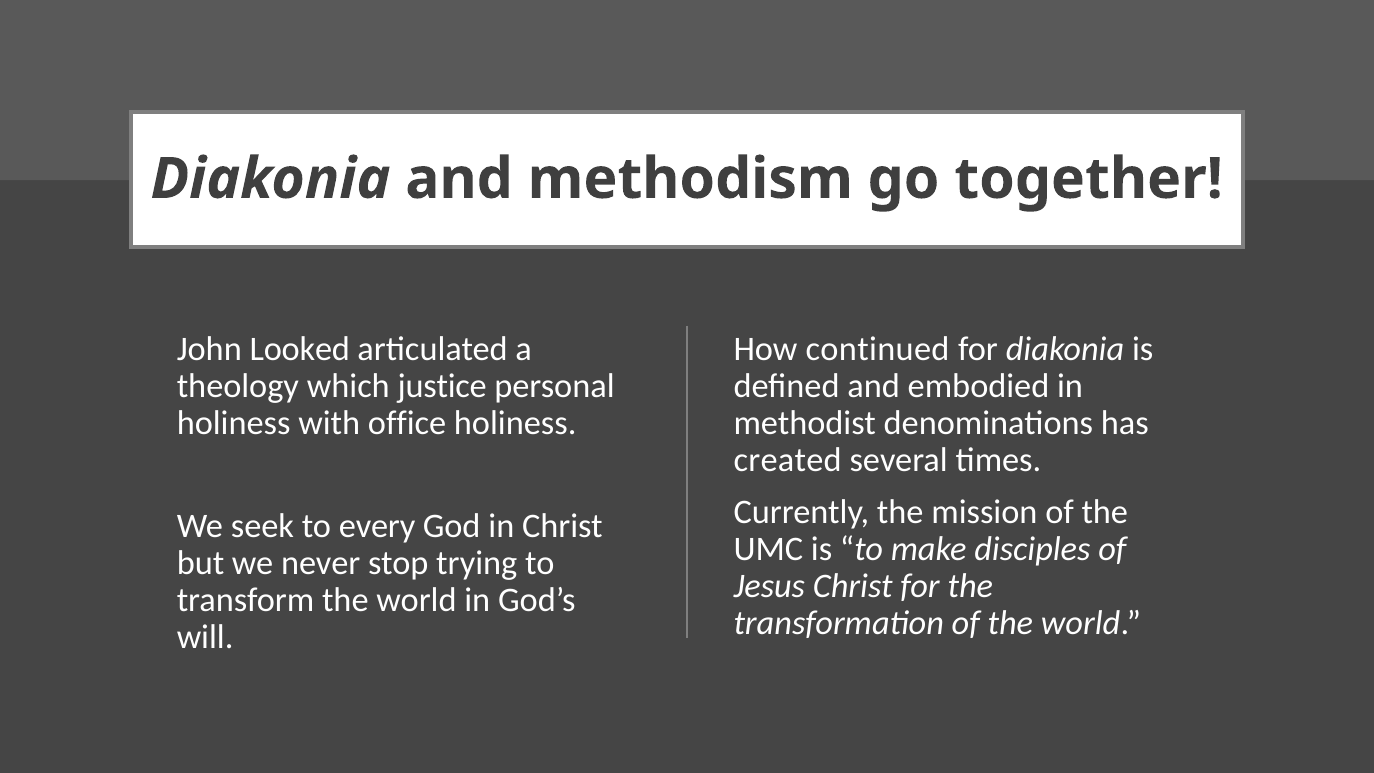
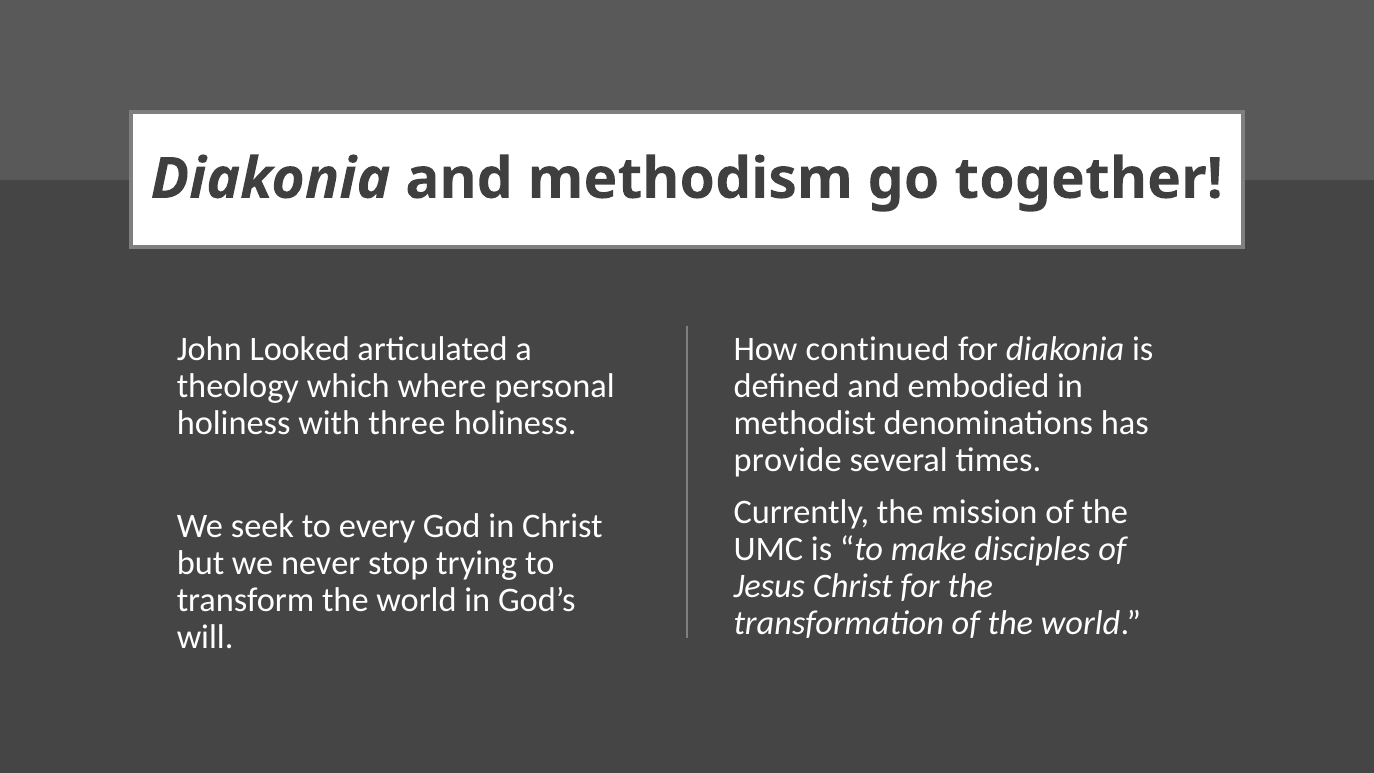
justice: justice -> where
office: office -> three
created: created -> provide
